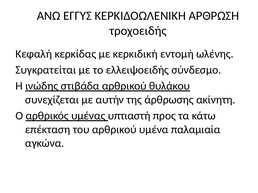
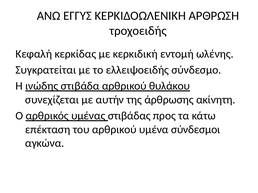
υπτιαστή: υπτιαστή -> στιβάδας
παλαμιαία: παλαμιαία -> σύνδεσμοι
